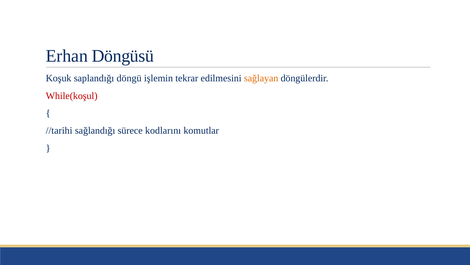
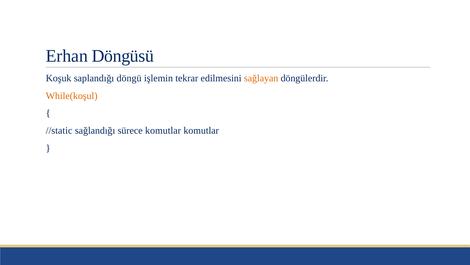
While(koşul colour: red -> orange
//tarihi: //tarihi -> //static
sürece kodlarını: kodlarını -> komutlar
